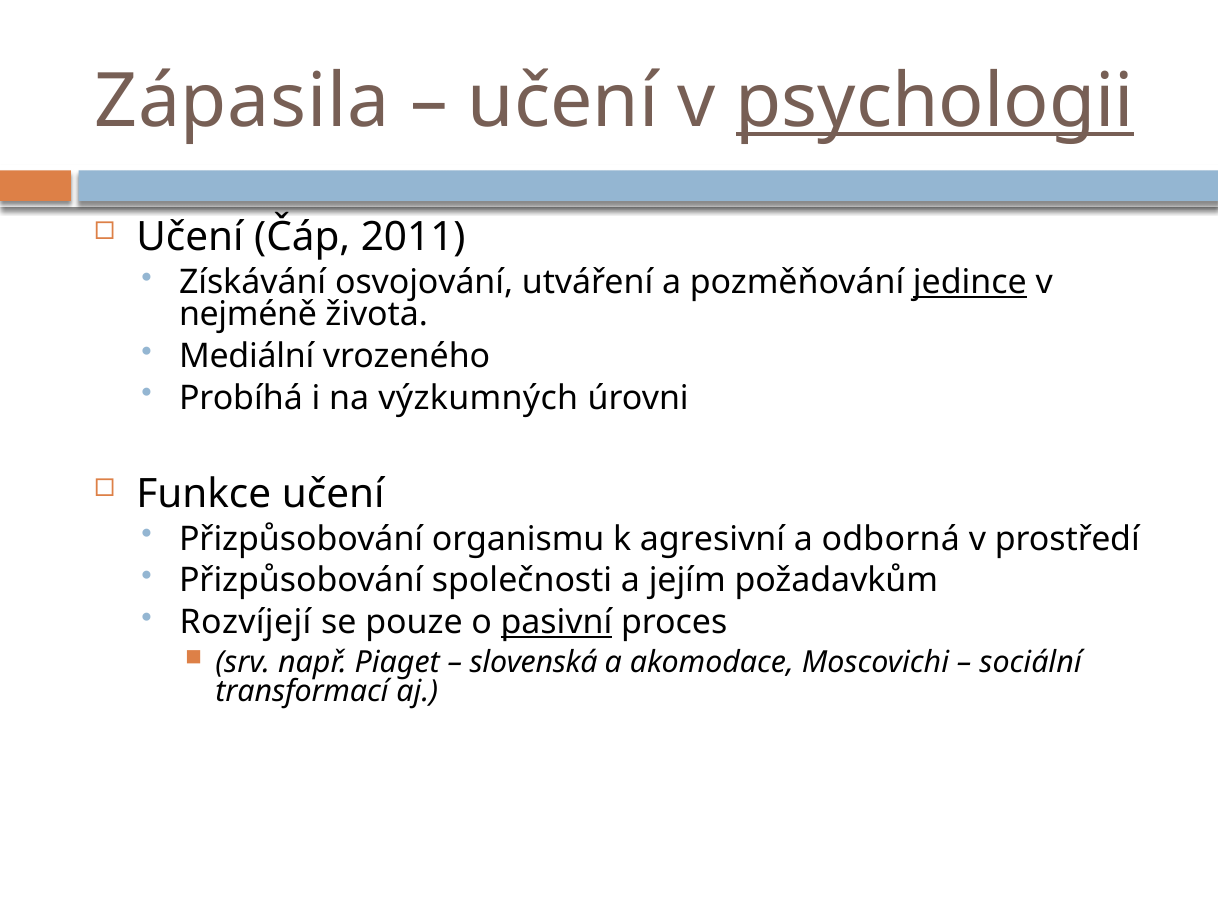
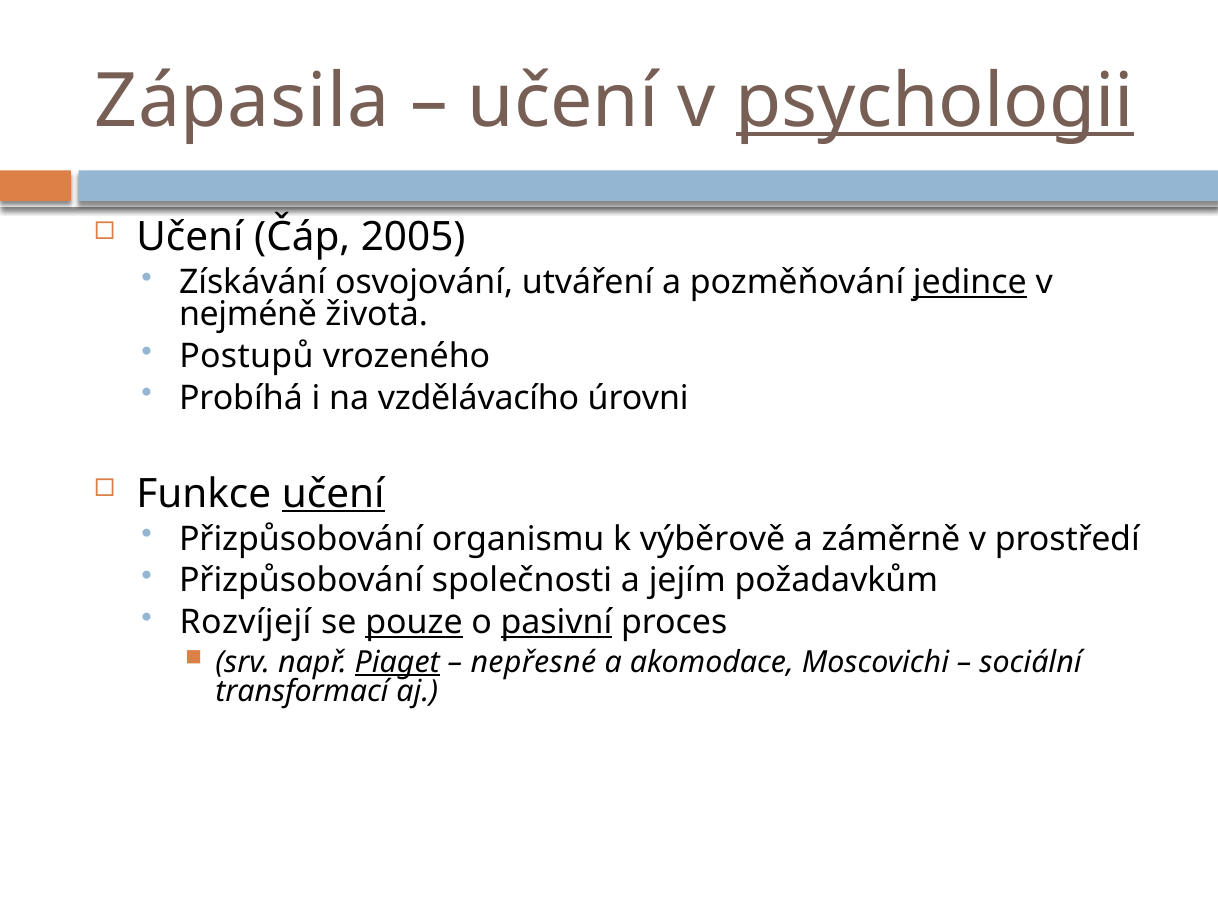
2011: 2011 -> 2005
Mediální: Mediální -> Postupů
výzkumných: výzkumných -> vzdělávacího
učení at (333, 494) underline: none -> present
agresivní: agresivní -> výběrově
odborná: odborná -> záměrně
pouze underline: none -> present
Piaget underline: none -> present
slovenská: slovenská -> nepřesné
